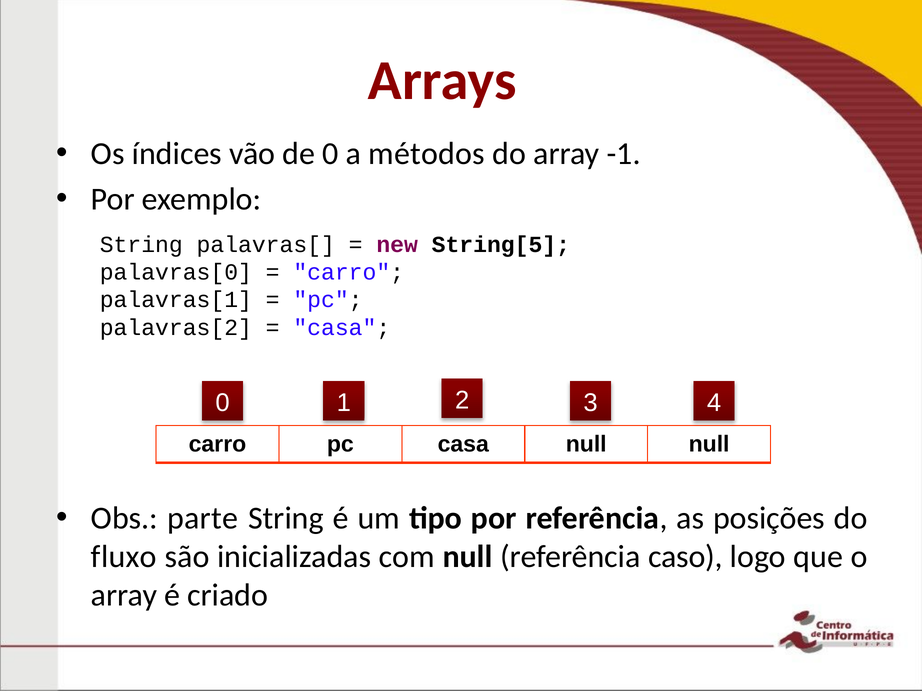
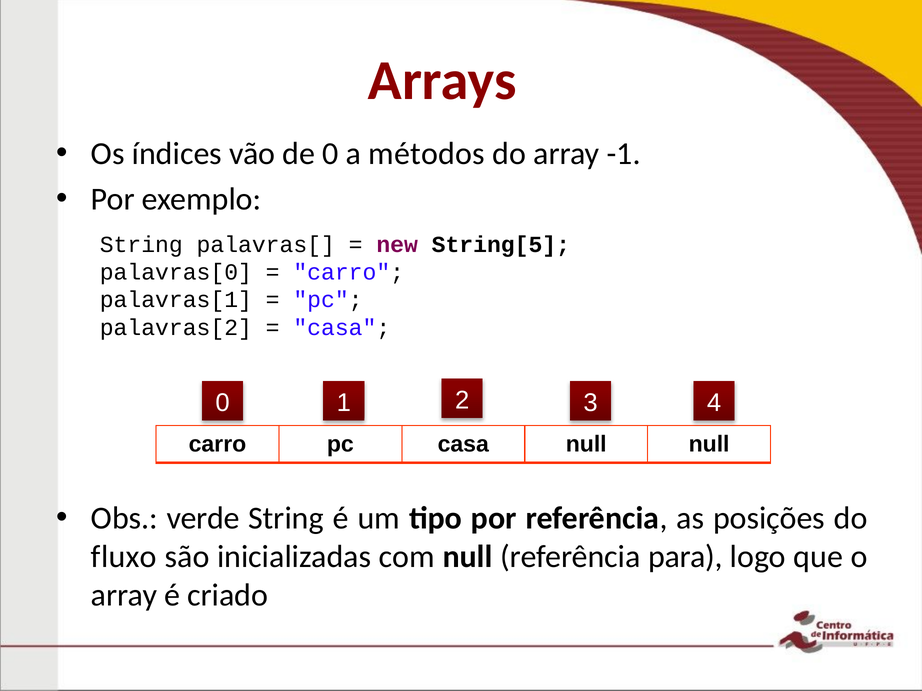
parte: parte -> verde
caso: caso -> para
